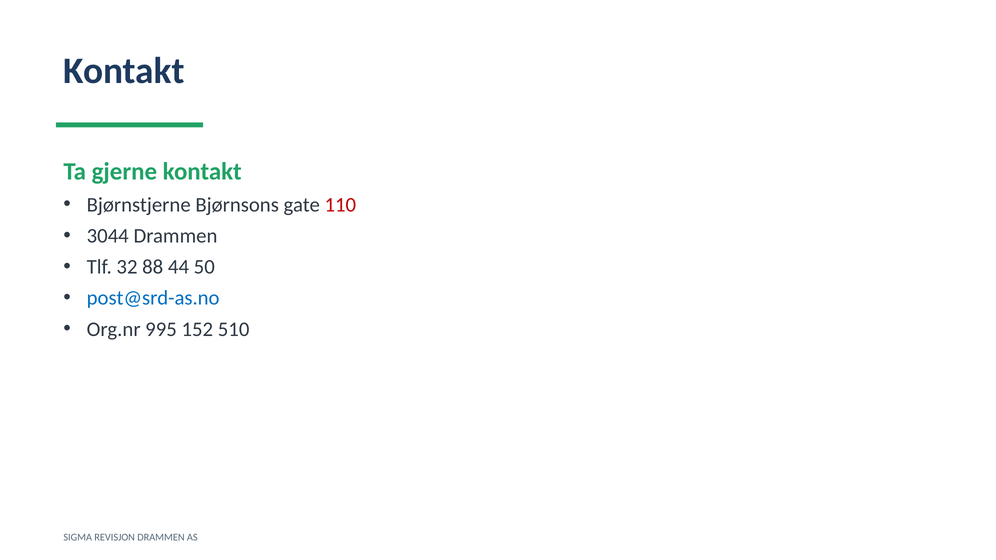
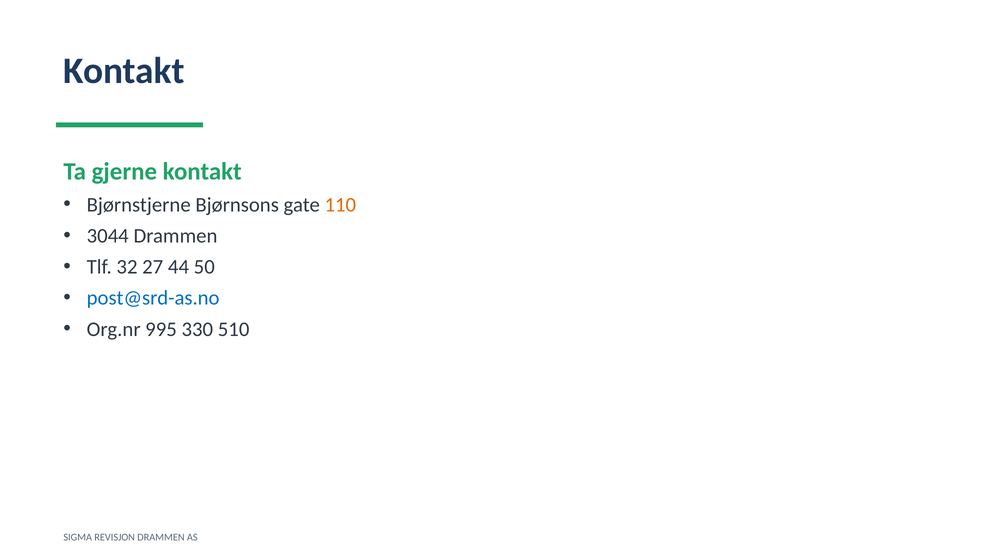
110 colour: red -> orange
88: 88 -> 27
152: 152 -> 330
